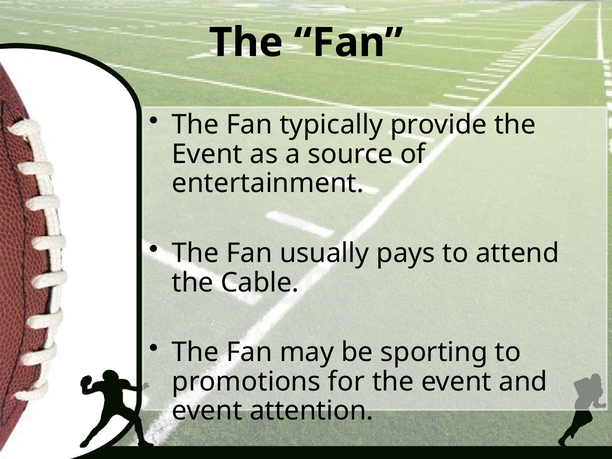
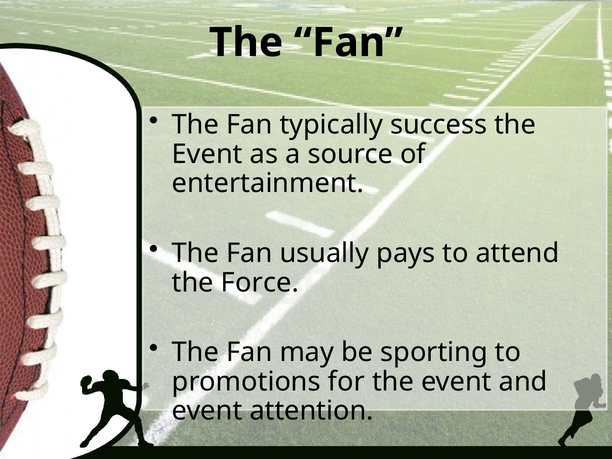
provide: provide -> success
Cable: Cable -> Force
